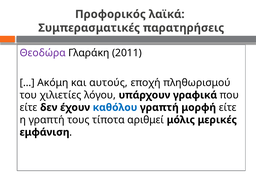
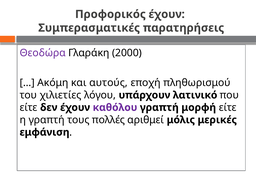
Προφορικός λαϊκά: λαϊκά -> έχουν
2011: 2011 -> 2000
γραφικά: γραφικά -> λατινικό
καθόλου colour: blue -> purple
τίποτα: τίποτα -> πολλές
